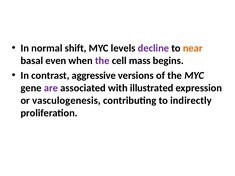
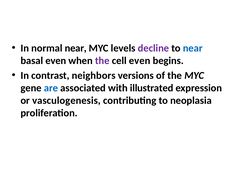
normal shift: shift -> near
near at (193, 48) colour: orange -> blue
cell mass: mass -> even
aggressive: aggressive -> neighbors
are colour: purple -> blue
indirectly: indirectly -> neoplasia
